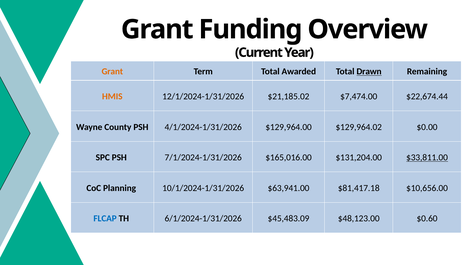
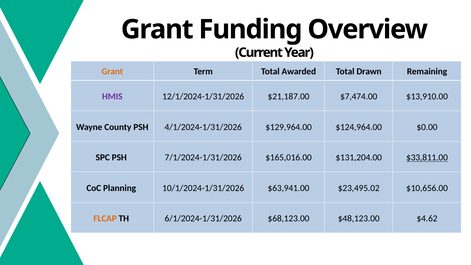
Drawn underline: present -> none
HMIS colour: orange -> purple
$21,185.02: $21,185.02 -> $21,187.00
$22,674.44: $22,674.44 -> $13,910.00
$129,964.02: $129,964.02 -> $124,964.00
$81,417.18: $81,417.18 -> $23,495.02
FLCAP colour: blue -> orange
$45,483.09: $45,483.09 -> $68,123.00
$0.60: $0.60 -> $4.62
